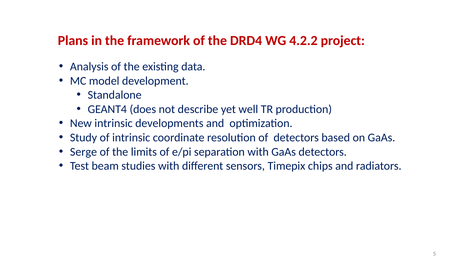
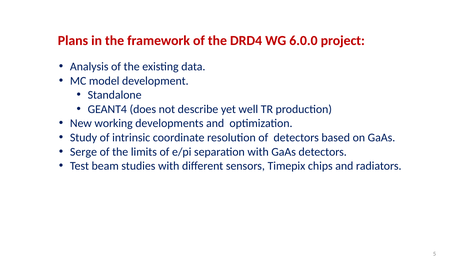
4.2.2: 4.2.2 -> 6.0.0
New intrinsic: intrinsic -> working
